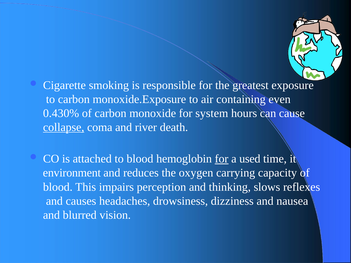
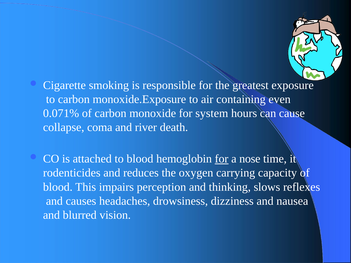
0.430%: 0.430% -> 0.071%
collapse underline: present -> none
used: used -> nose
environment: environment -> rodenticides
